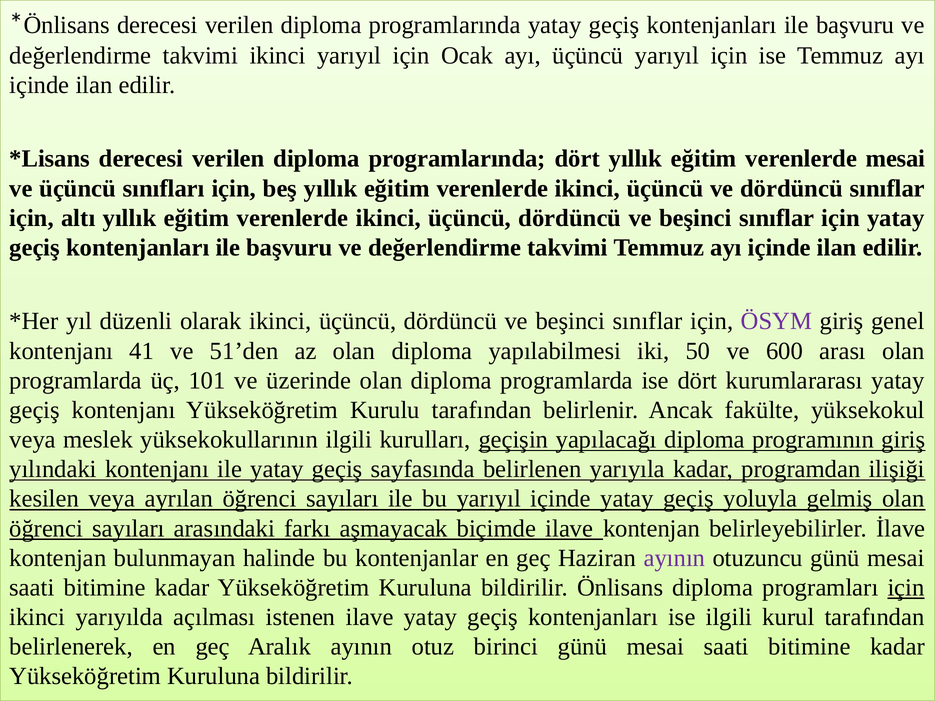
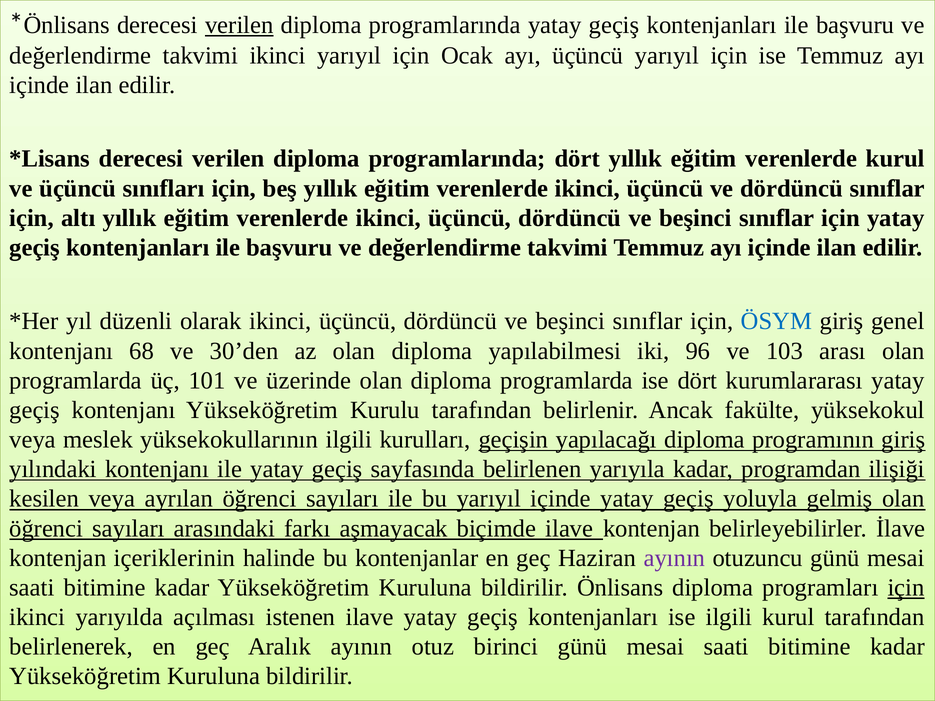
verilen at (239, 25) underline: none -> present
verenlerde mesai: mesai -> kurul
ÖSYM colour: purple -> blue
41: 41 -> 68
51’den: 51’den -> 30’den
50: 50 -> 96
600: 600 -> 103
bulunmayan: bulunmayan -> içeriklerinin
